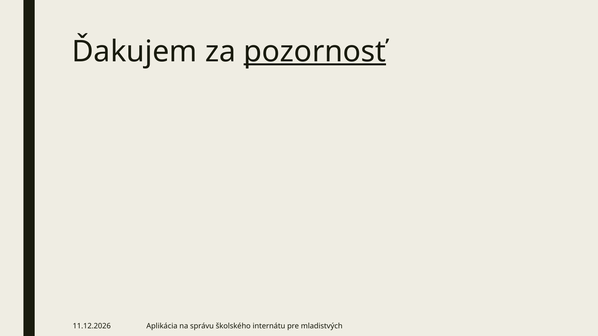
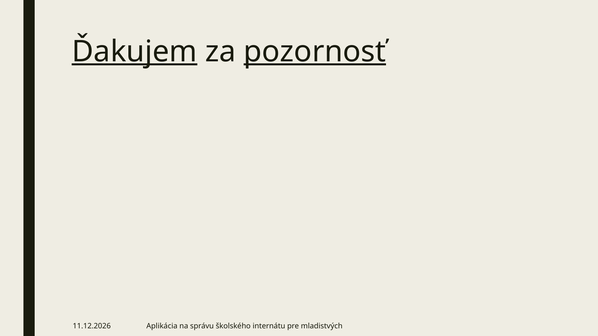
Ďakujem underline: none -> present
